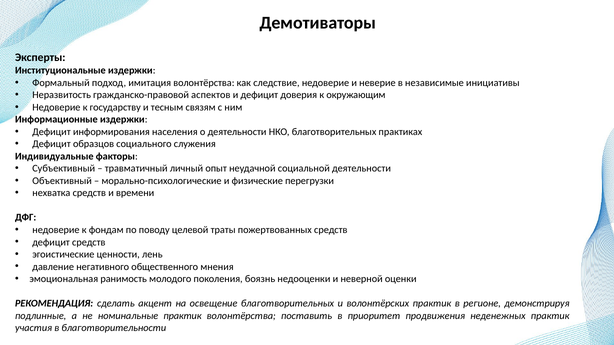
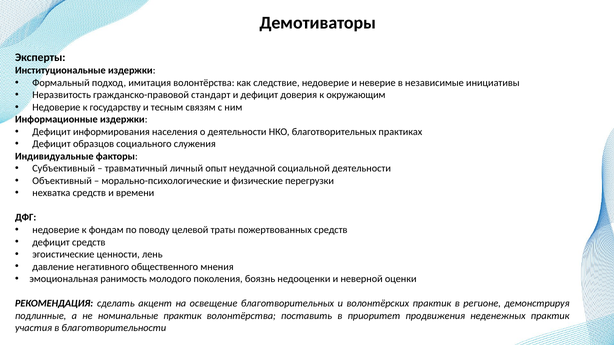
аспектов: аспектов -> стандарт
